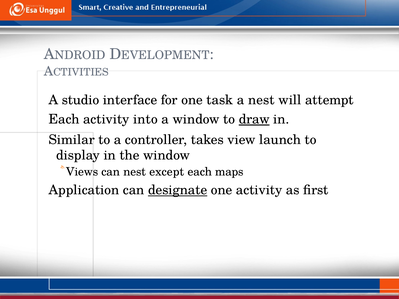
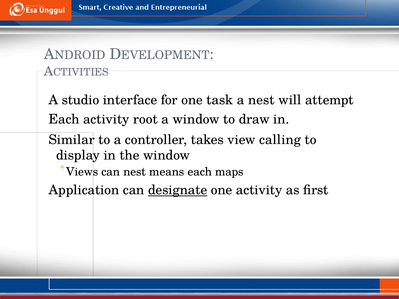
into: into -> root
draw underline: present -> none
launch: launch -> calling
except: except -> means
